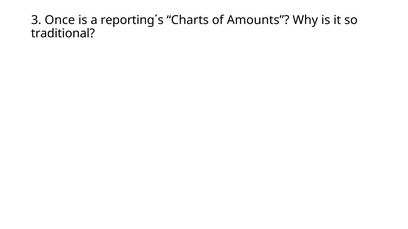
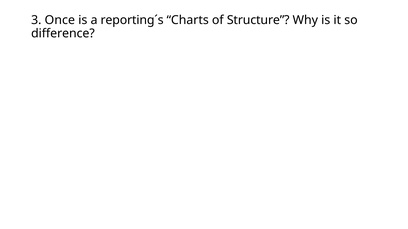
Amounts: Amounts -> Structure
traditional: traditional -> difference
